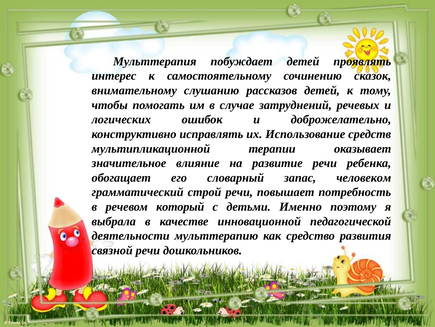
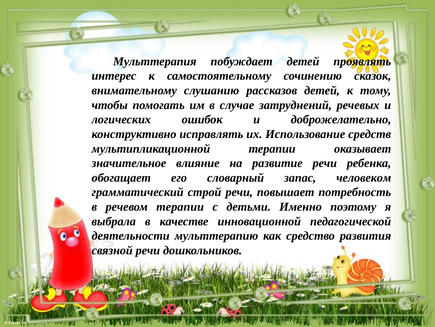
речевом который: который -> терапии
